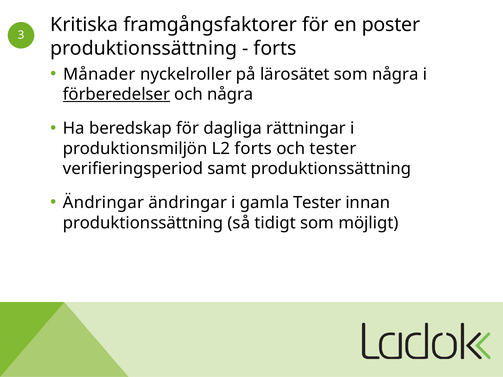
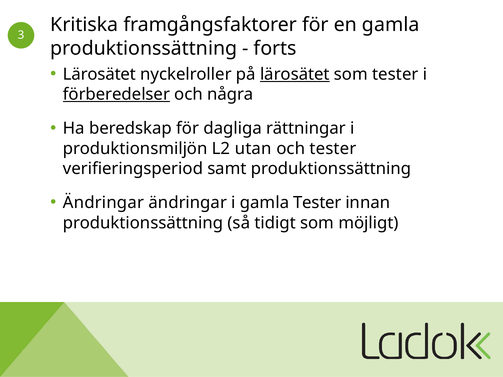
en poster: poster -> gamla
Månader at (99, 74): Månader -> Lärosätet
lärosätet at (295, 74) underline: none -> present
som några: några -> tester
L2 forts: forts -> utan
